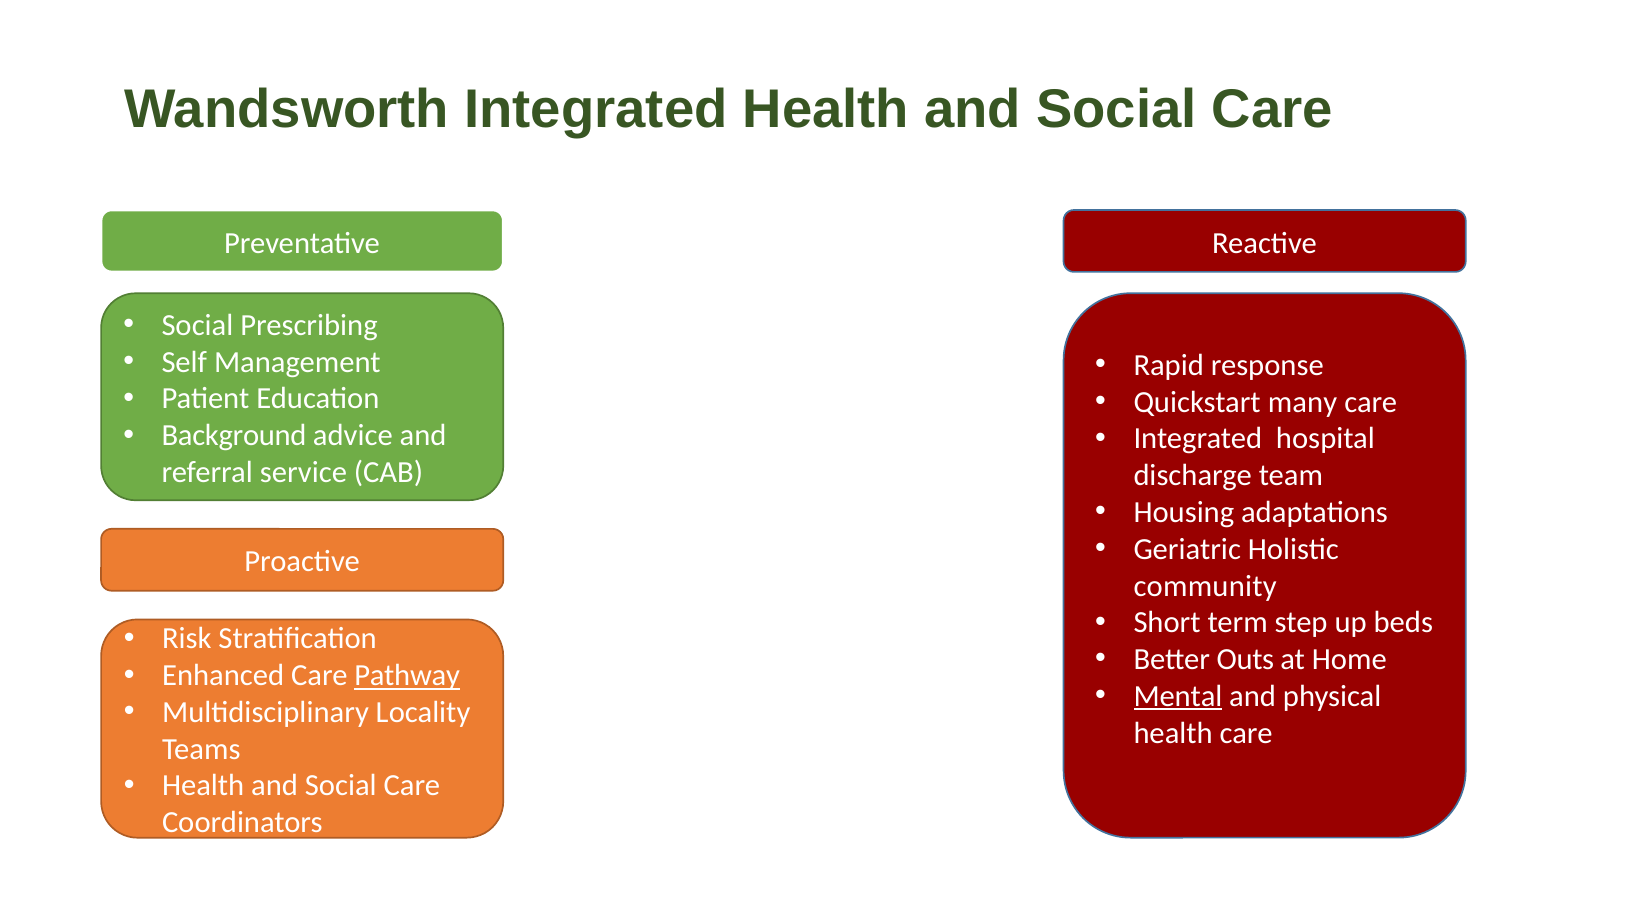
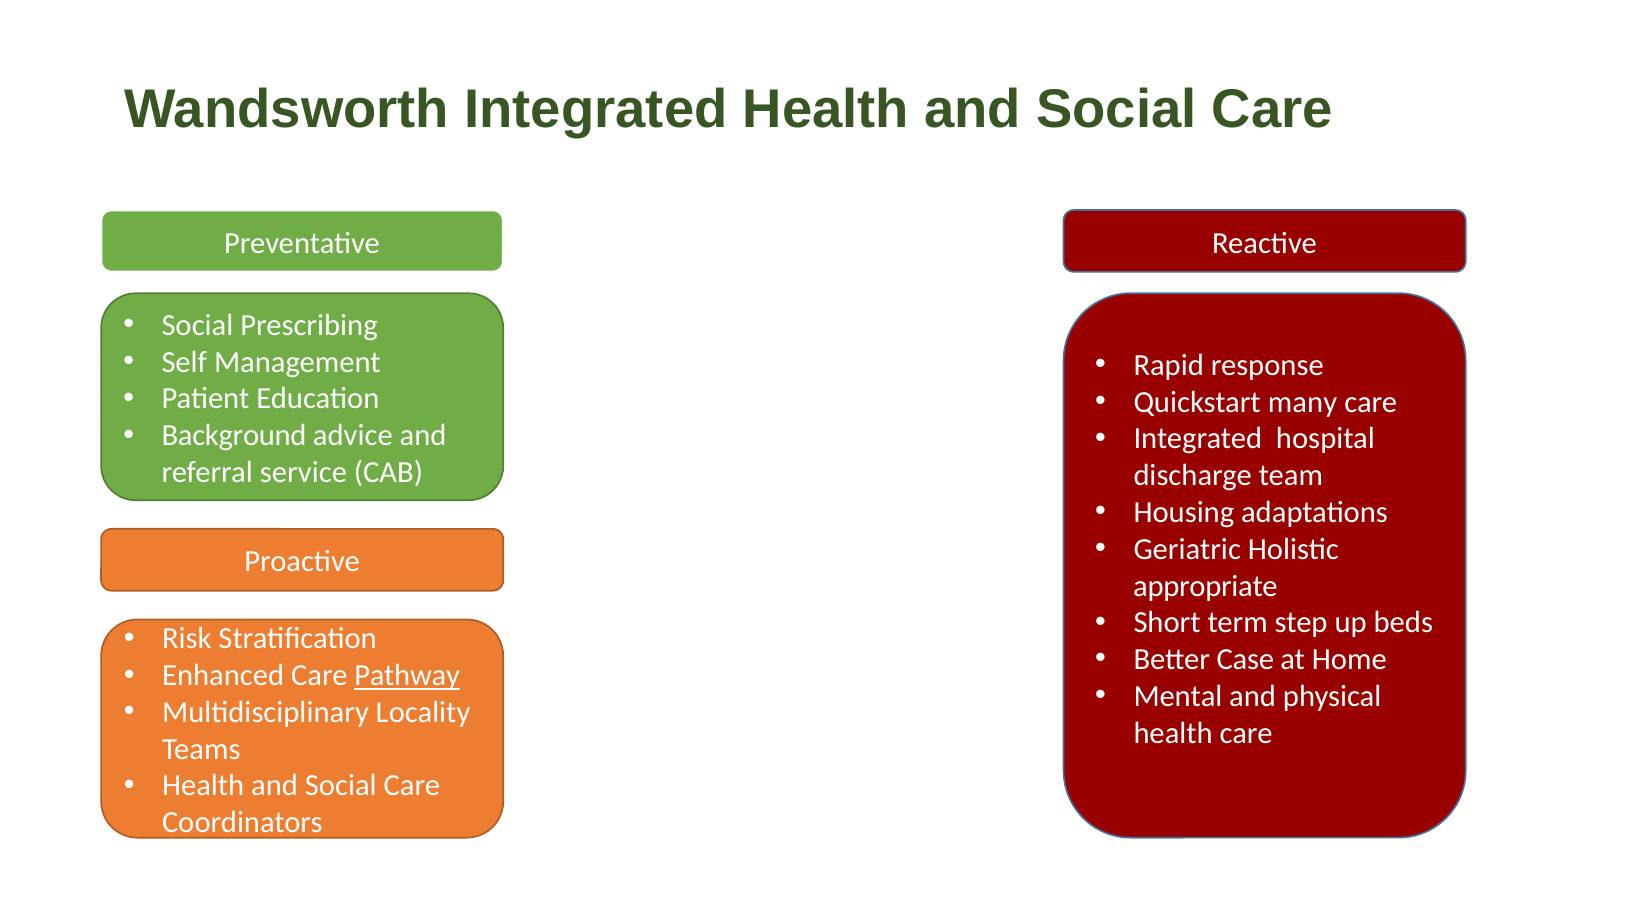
community: community -> appropriate
Outs: Outs -> Case
Mental underline: present -> none
